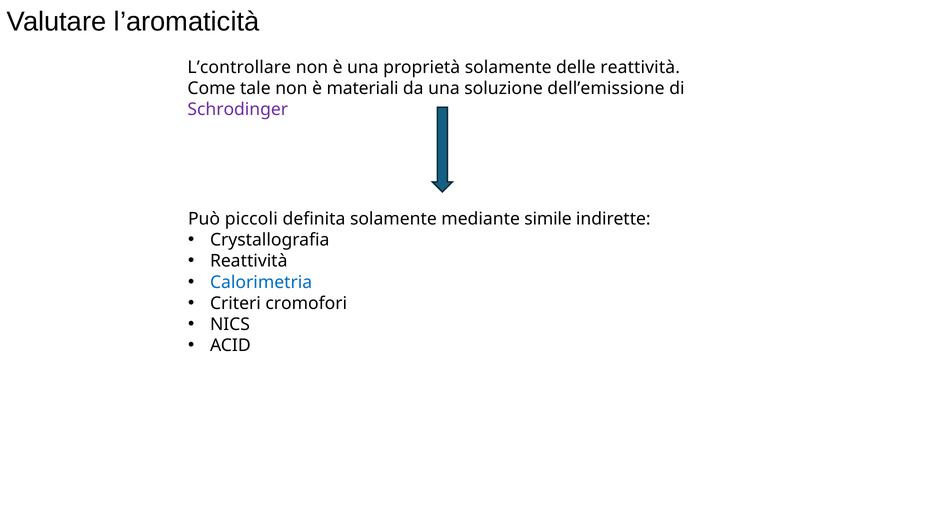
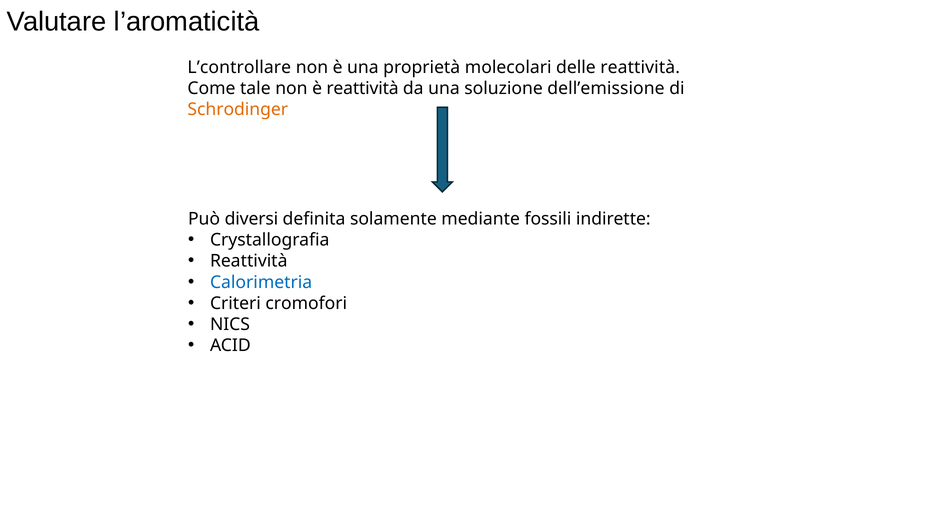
proprietà solamente: solamente -> molecolari
è materiali: materiali -> reattività
Schrodinger colour: purple -> orange
piccoli: piccoli -> diversi
simile: simile -> fossili
